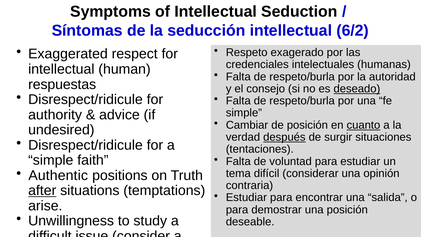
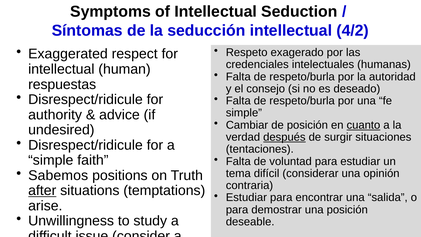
6/2: 6/2 -> 4/2
deseado underline: present -> none
Authentic: Authentic -> Sabemos
